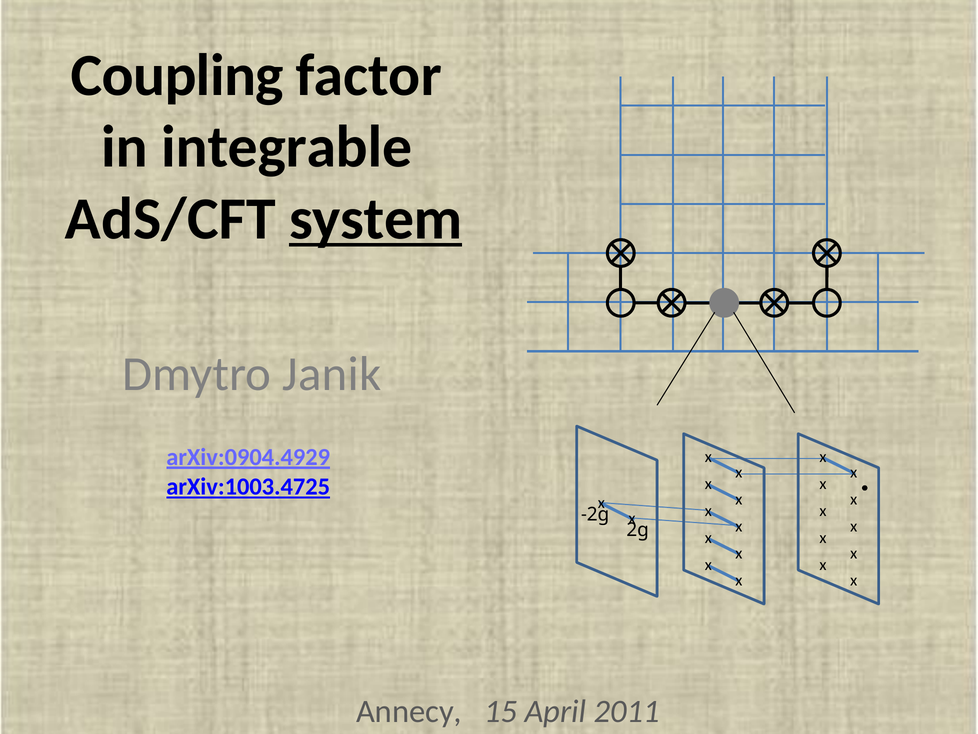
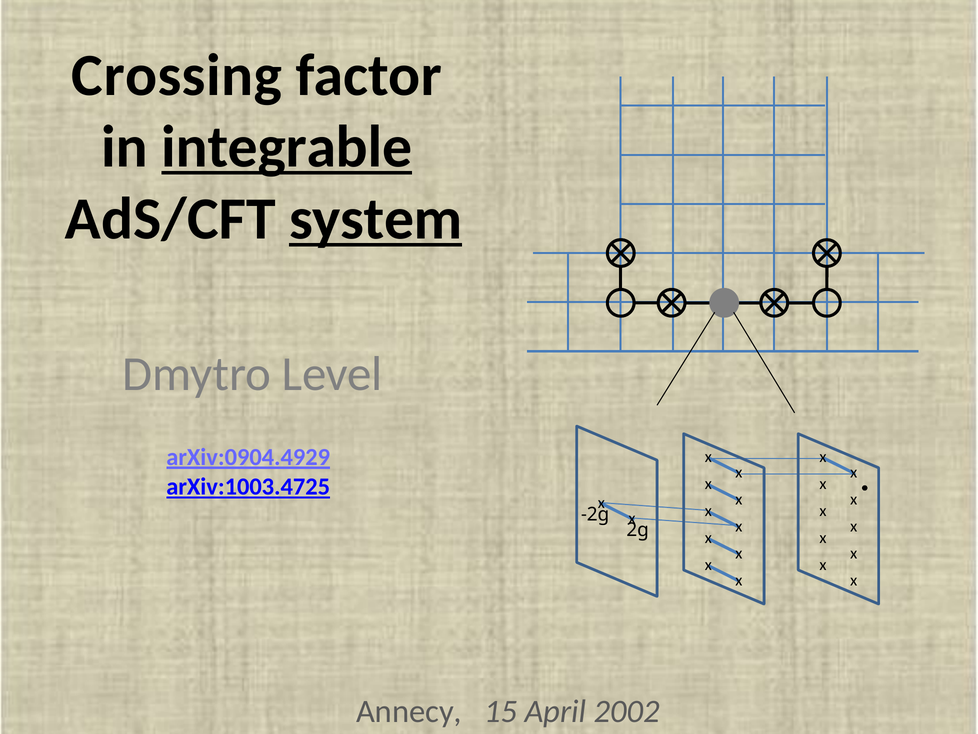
Coupling: Coupling -> Crossing
integrable underline: none -> present
Janik: Janik -> Level
2011: 2011 -> 2002
